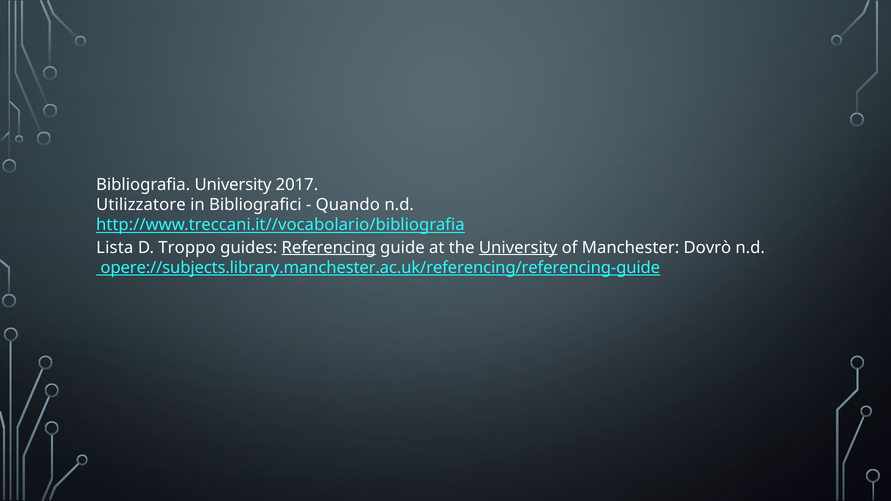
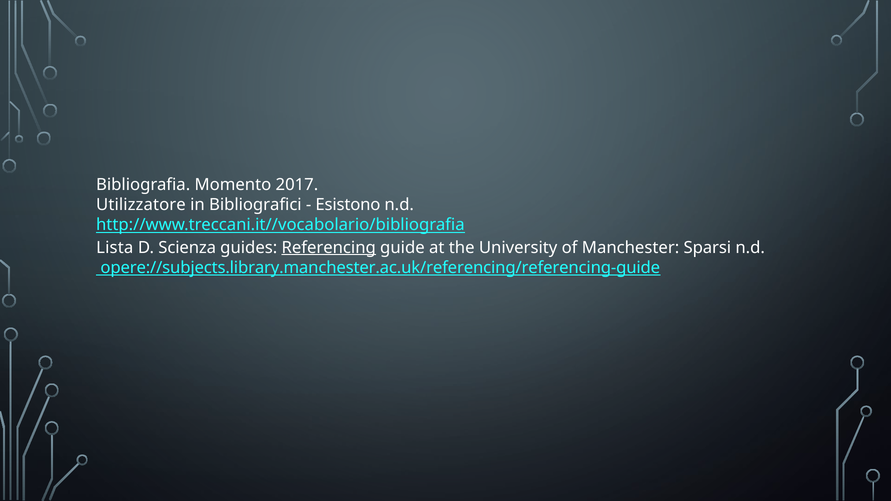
Bibliografia University: University -> Momento
Quando: Quando -> Esistono
Troppo: Troppo -> Scienza
University at (518, 248) underline: present -> none
Dovrò: Dovrò -> Sparsi
